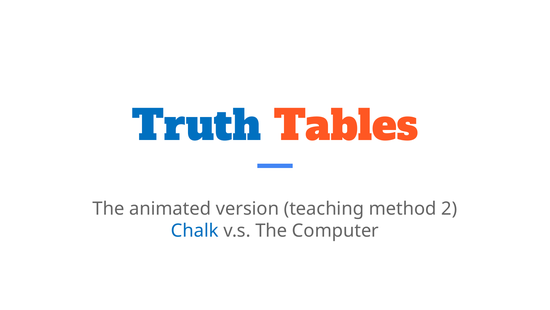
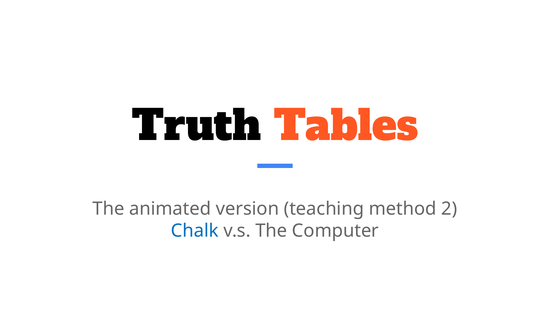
Truth colour: blue -> black
